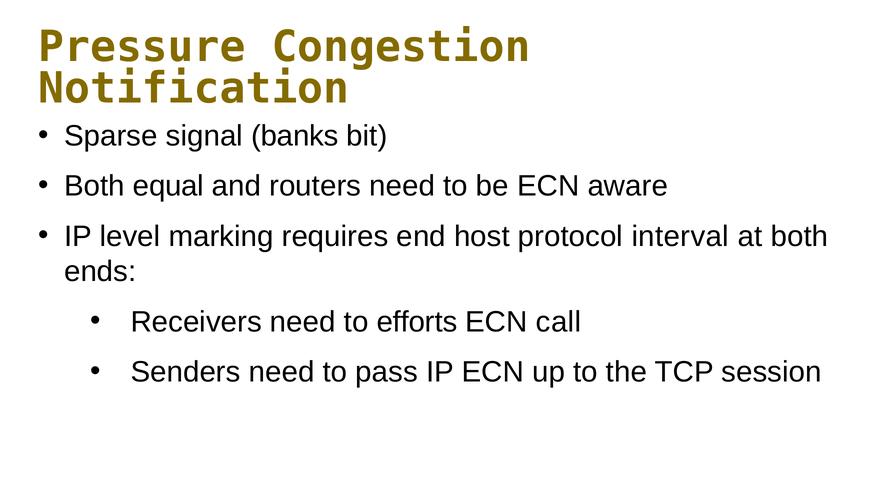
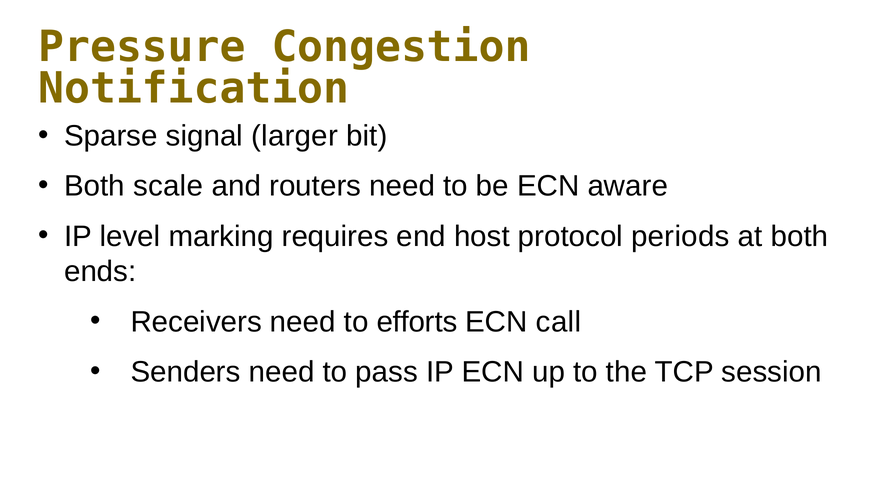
banks: banks -> larger
equal: equal -> scale
interval: interval -> periods
